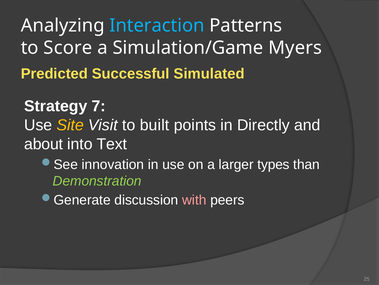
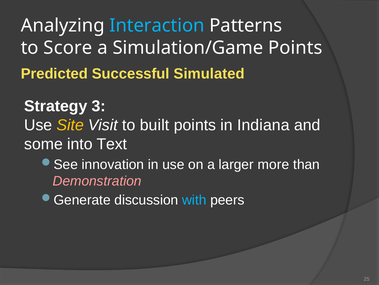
Simulation/Game Myers: Myers -> Points
7: 7 -> 3
Directly: Directly -> Indiana
about: about -> some
types: types -> more
Demonstration colour: light green -> pink
with colour: pink -> light blue
